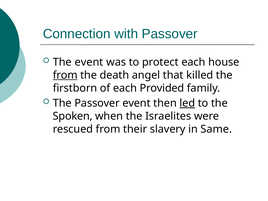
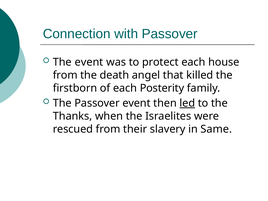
from at (65, 75) underline: present -> none
Provided: Provided -> Posterity
Spoken: Spoken -> Thanks
